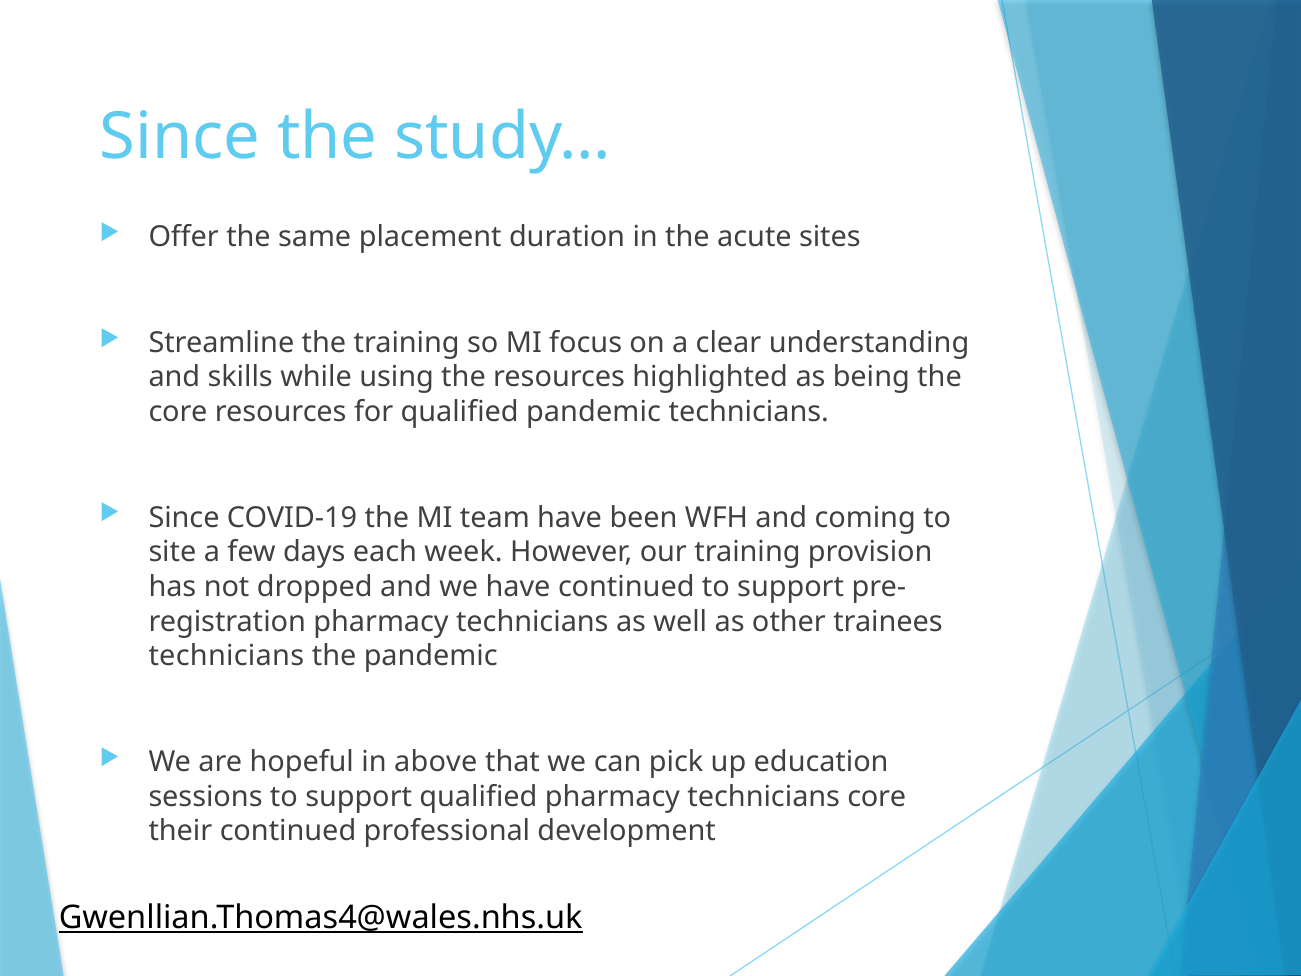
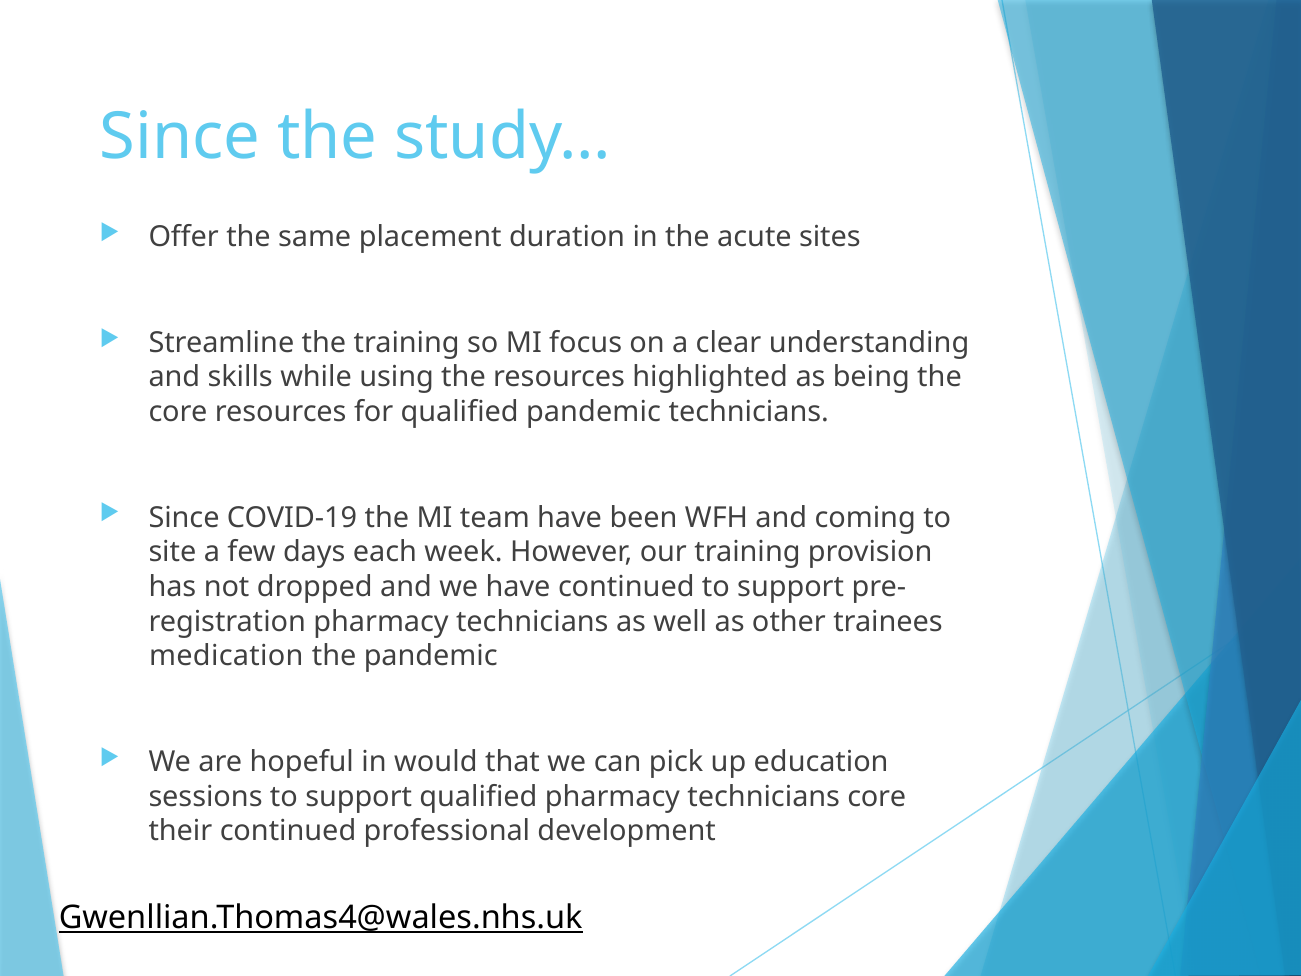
technicians at (226, 656): technicians -> medication
above: above -> would
